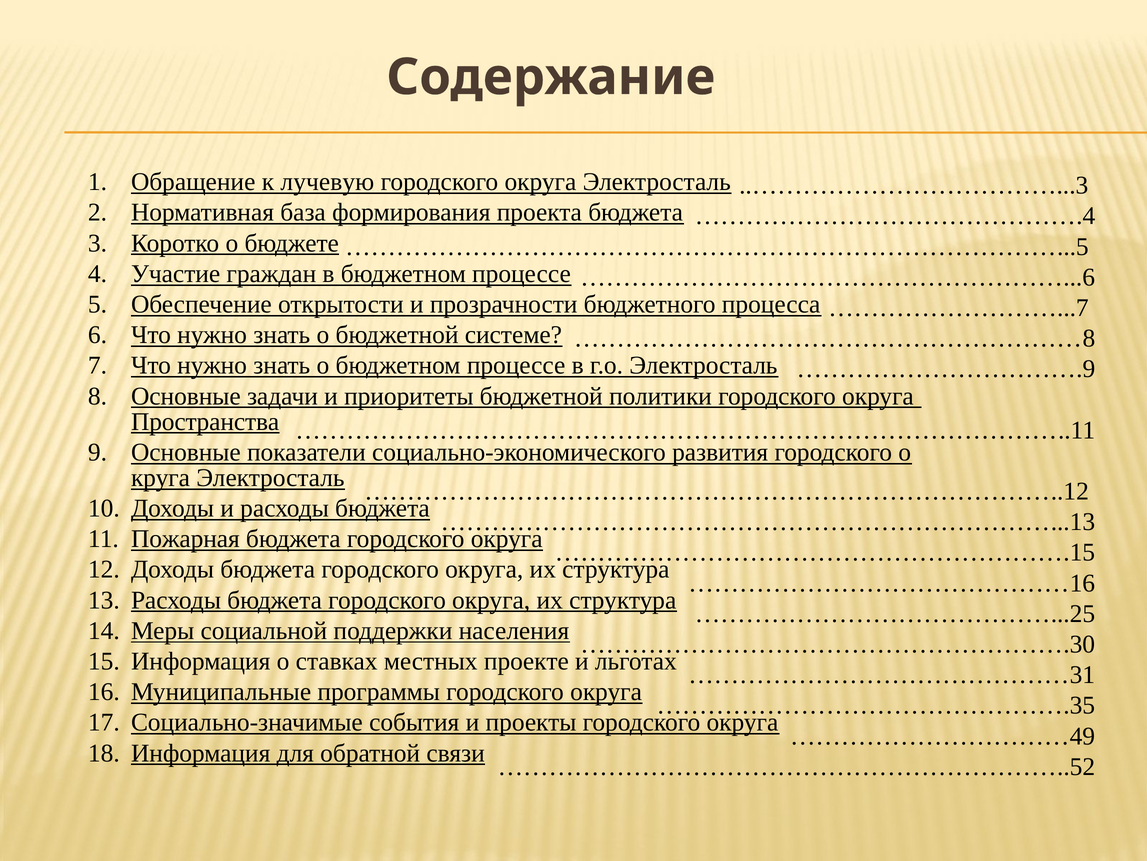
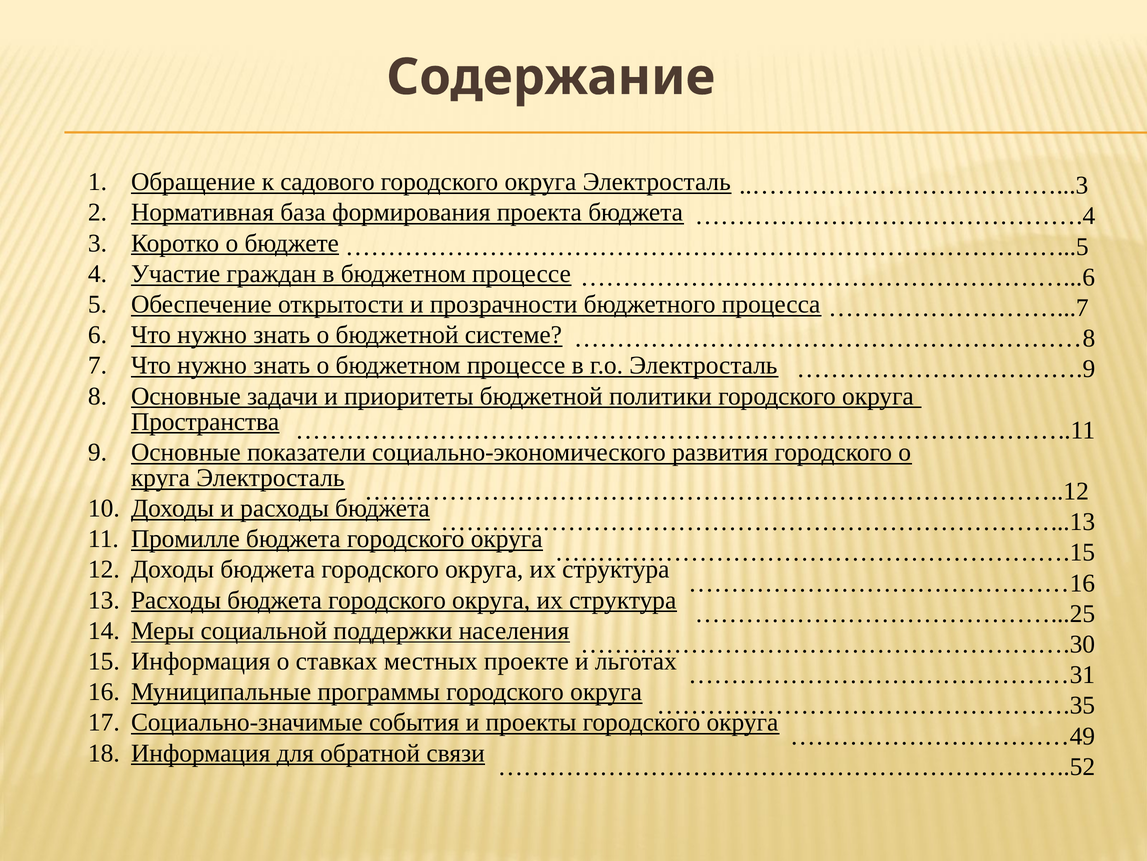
лучевую: лучевую -> садового
Пожарная: Пожарная -> Промилле
